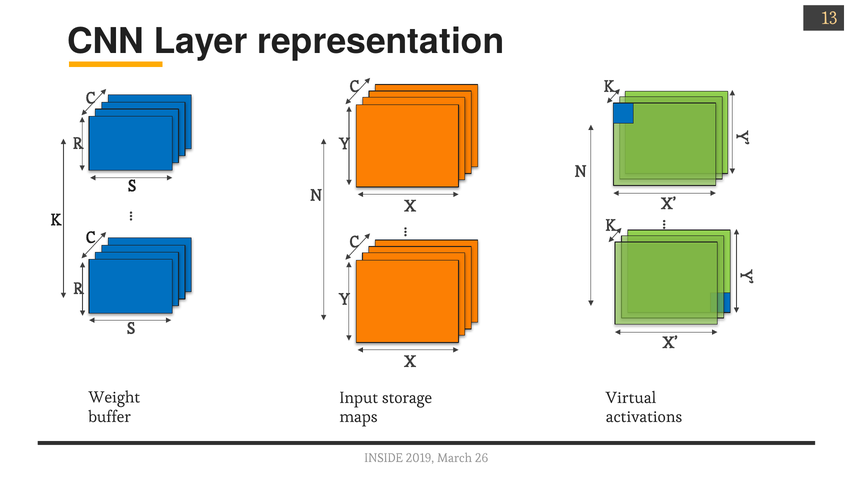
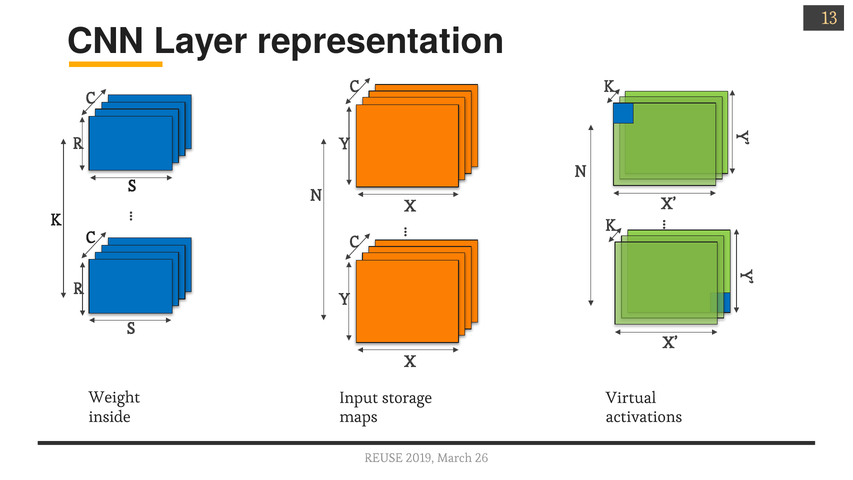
buffer: buffer -> inside
INSIDE: INSIDE -> REUSE
